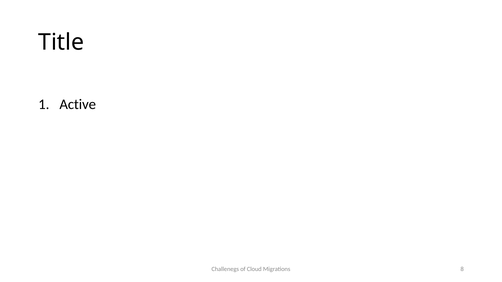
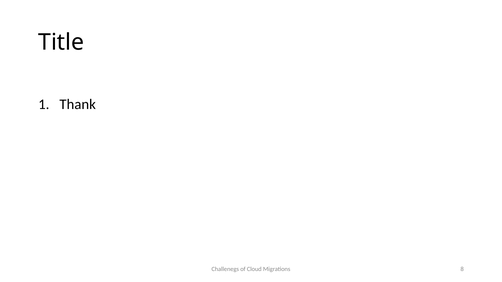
Active: Active -> Thank
